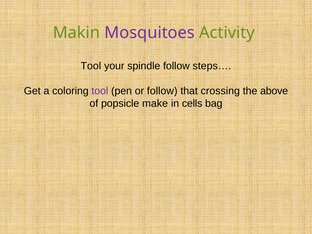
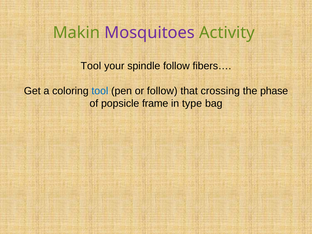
steps…: steps… -> fibers…
tool at (100, 91) colour: purple -> blue
above: above -> phase
make: make -> frame
cells: cells -> type
